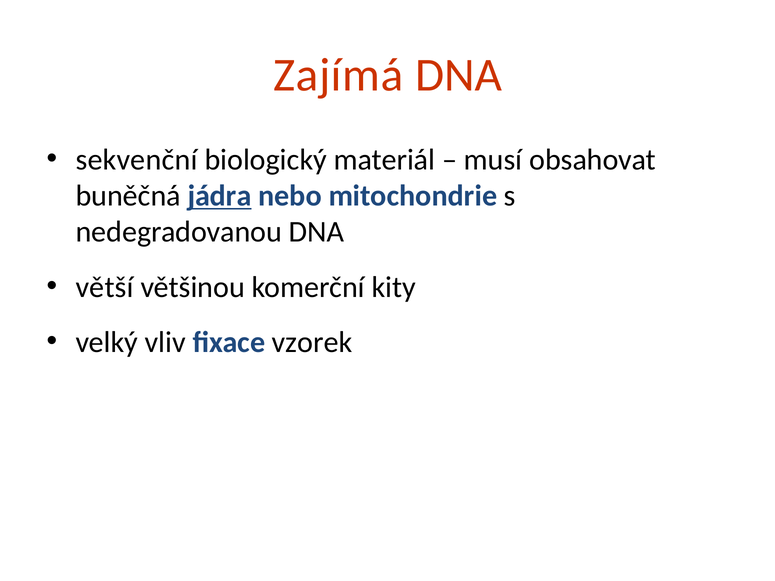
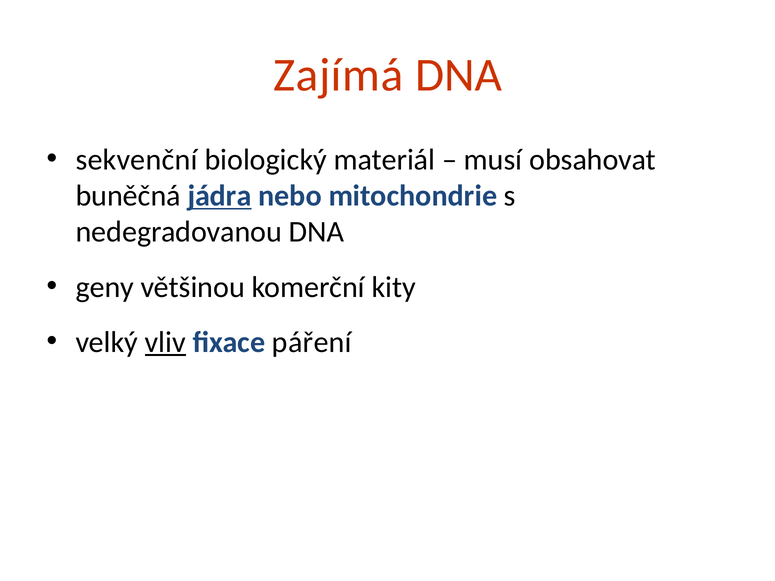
větší: větší -> geny
vliv underline: none -> present
vzorek: vzorek -> páření
